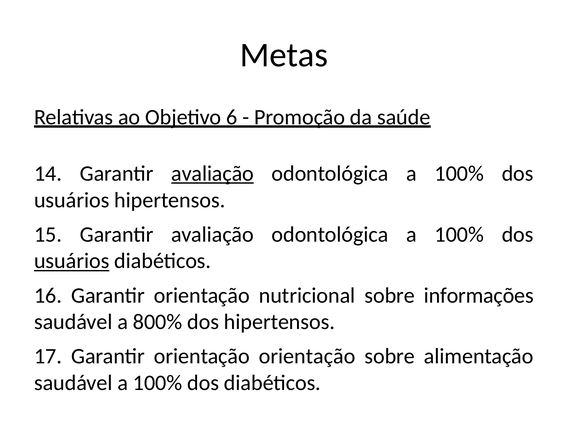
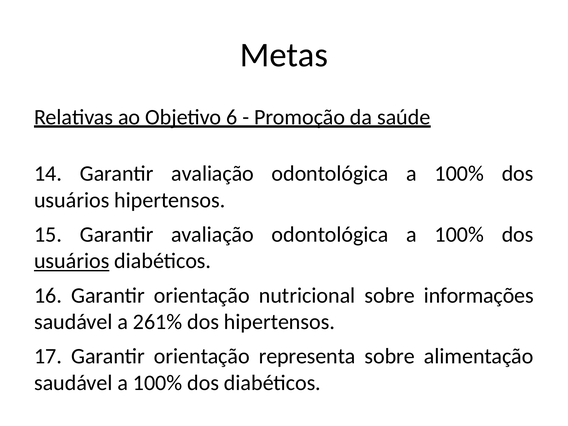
avaliação at (213, 174) underline: present -> none
800%: 800% -> 261%
orientação orientação: orientação -> representa
